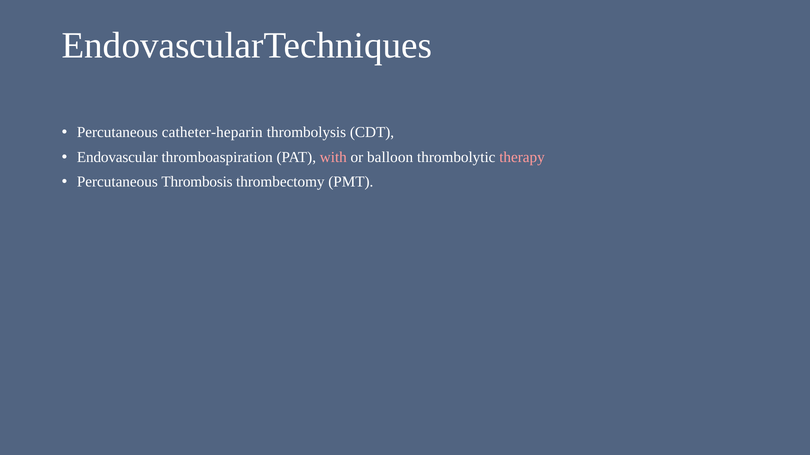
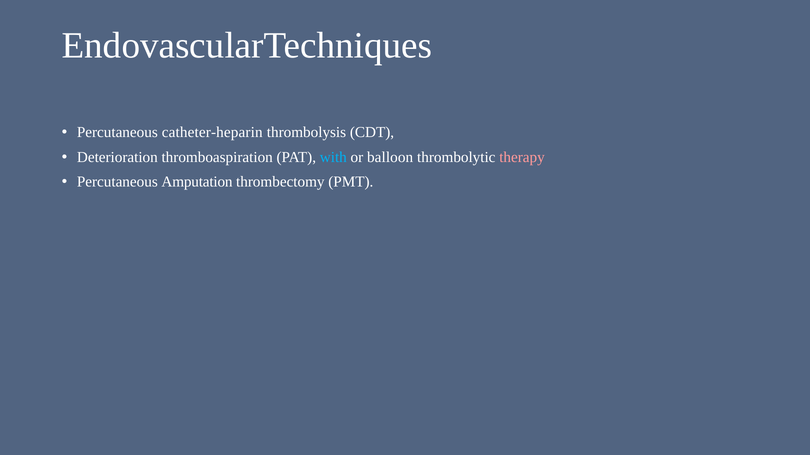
Endovascular: Endovascular -> Deterioration
with colour: pink -> light blue
Thrombosis: Thrombosis -> Amputation
